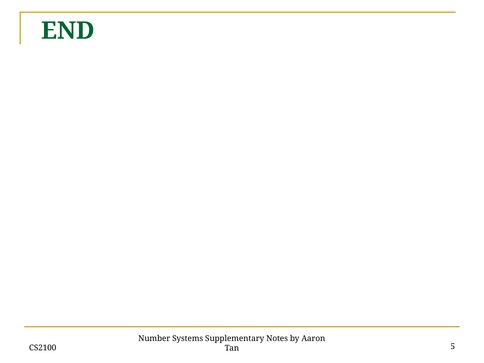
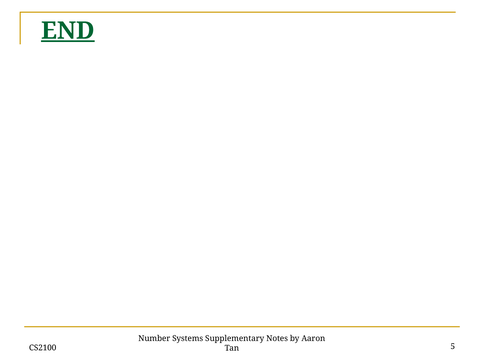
END underline: none -> present
